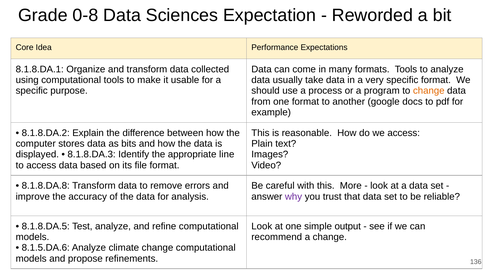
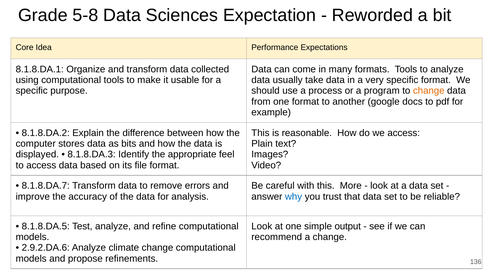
0-8: 0-8 -> 5-8
line: line -> feel
8.1.8.DA.8: 8.1.8.DA.8 -> 8.1.8.DA.7
why colour: purple -> blue
8.1.5.DA.6: 8.1.5.DA.6 -> 2.9.2.DA.6
